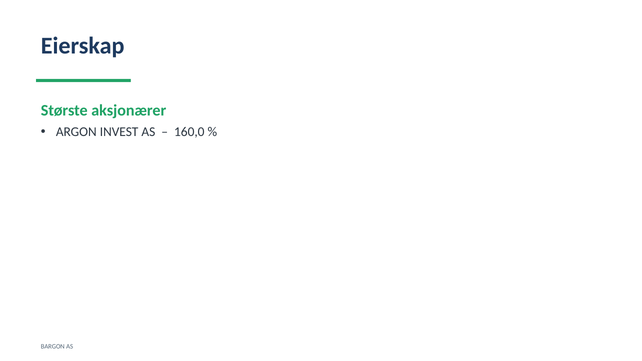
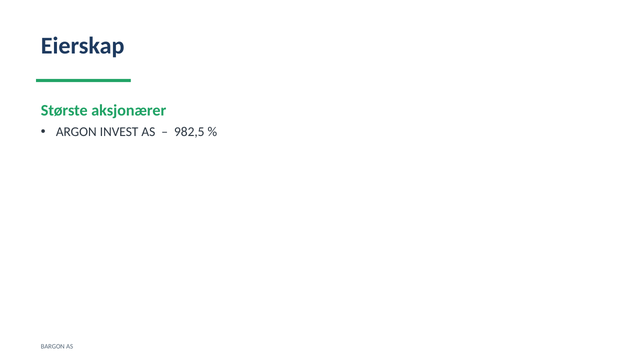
160,0: 160,0 -> 982,5
